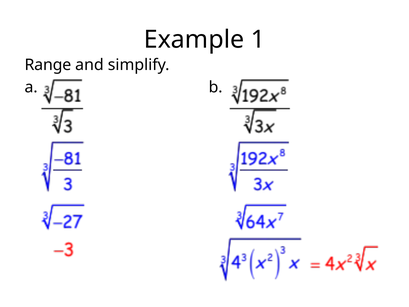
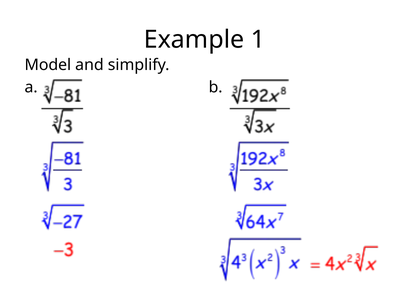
Range: Range -> Model
